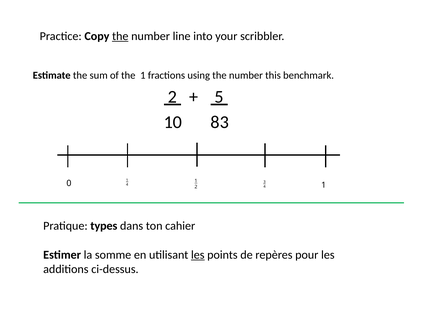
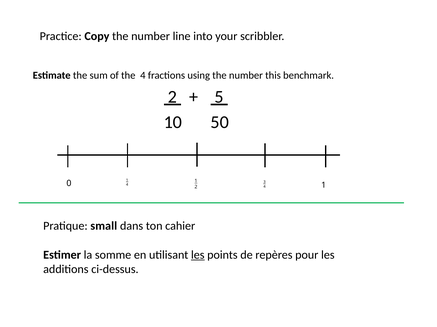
the at (120, 36) underline: present -> none
the 1: 1 -> 4
83: 83 -> 50
types: types -> small
